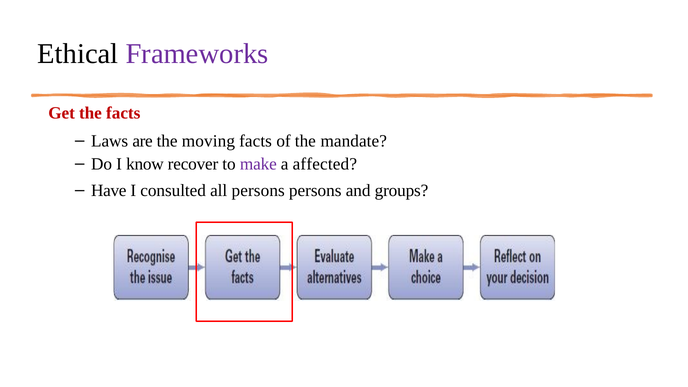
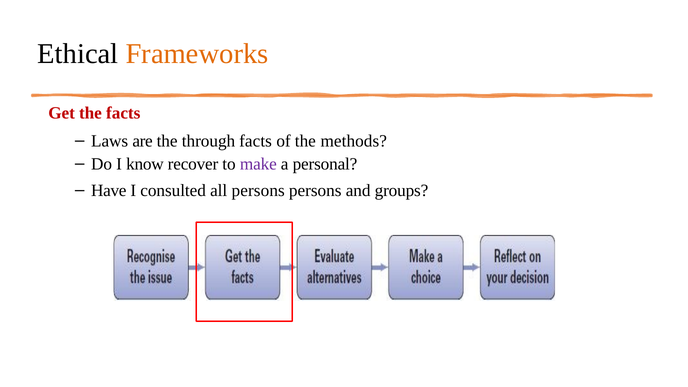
Frameworks colour: purple -> orange
moving: moving -> through
mandate: mandate -> methods
affected: affected -> personal
